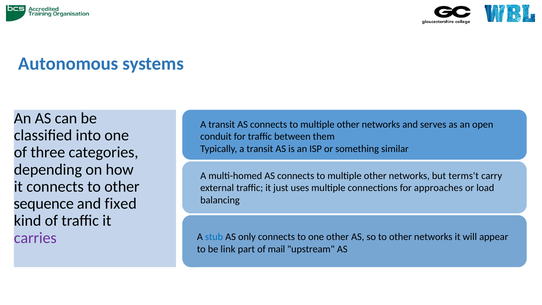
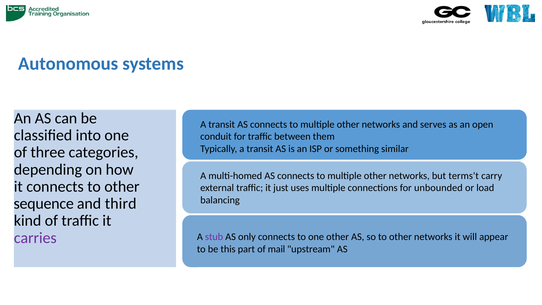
approaches: approaches -> unbounded
fixed: fixed -> third
stub colour: blue -> purple
link: link -> this
